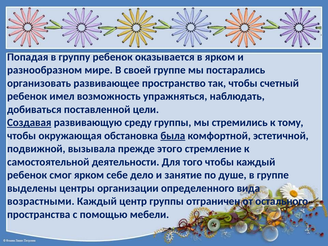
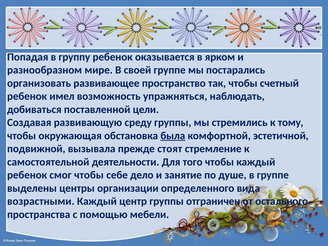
Создавая underline: present -> none
этого: этого -> стоят
смог ярком: ярком -> чтобы
